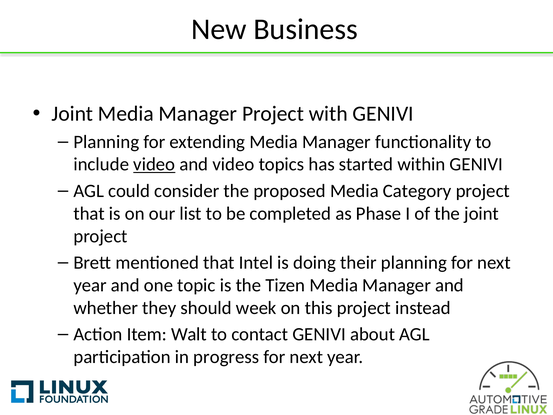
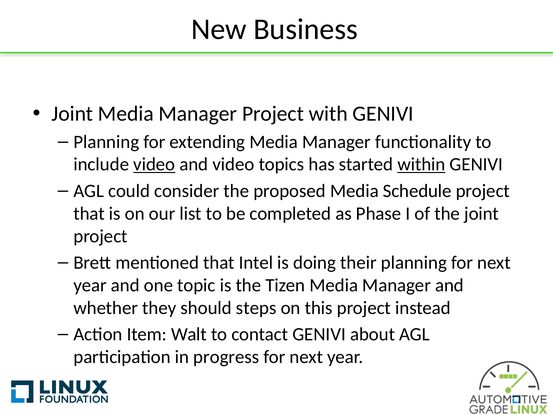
within underline: none -> present
Category: Category -> Schedule
week: week -> steps
